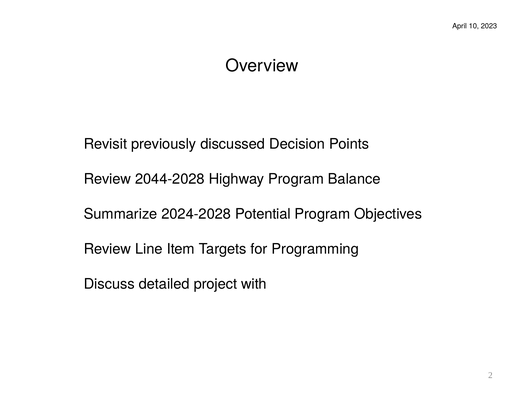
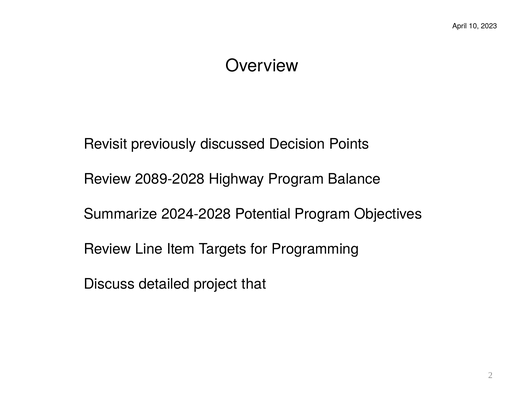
2044-2028: 2044-2028 -> 2089-2028
with: with -> that
